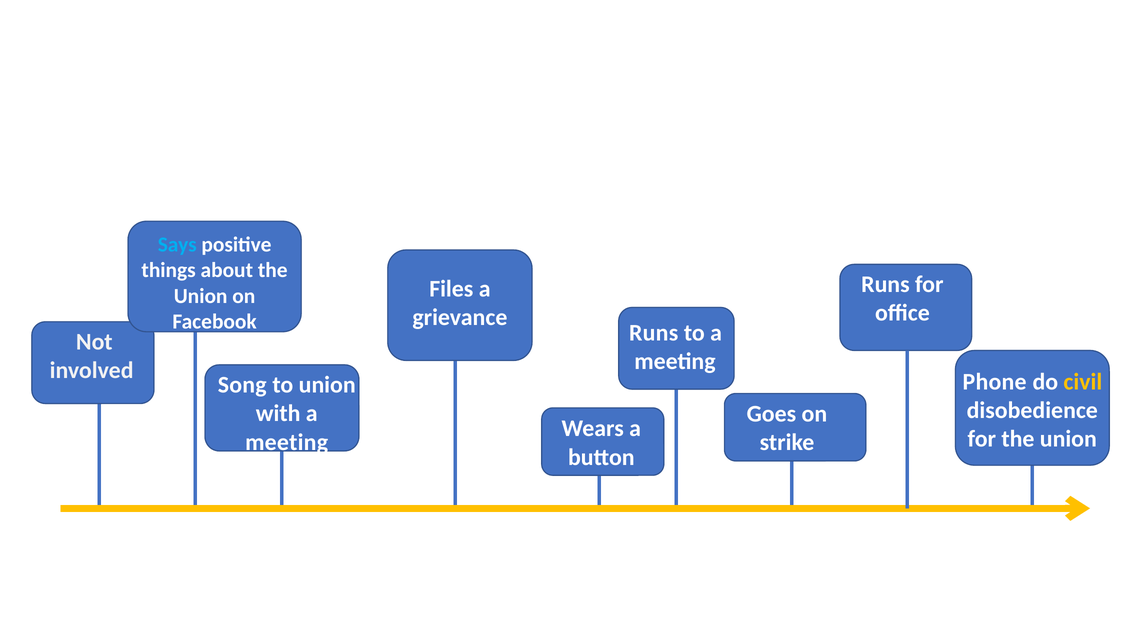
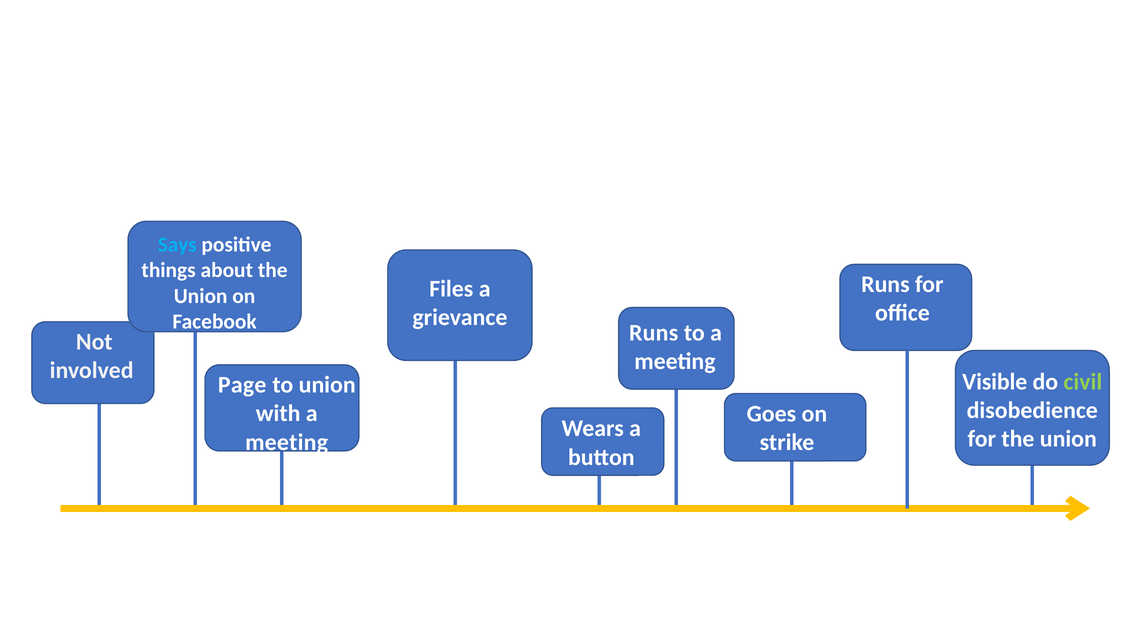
Phone: Phone -> Visible
civil colour: yellow -> light green
Song: Song -> Page
